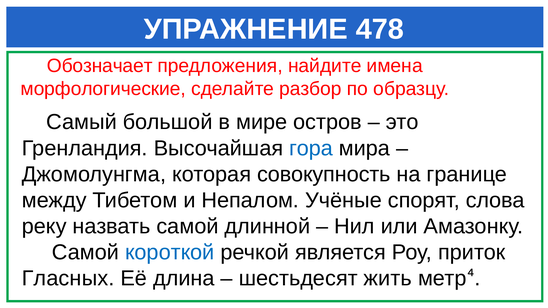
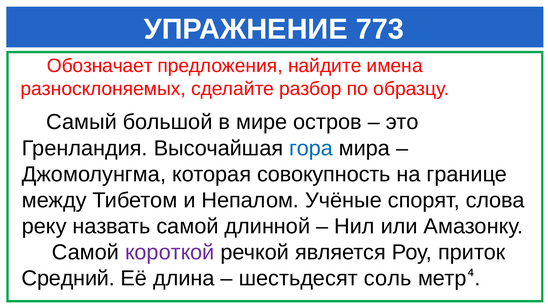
478: 478 -> 773
морфологические: морфологические -> разносклоняемых
короткой colour: blue -> purple
Гласных: Гласных -> Средний
жить: жить -> соль
